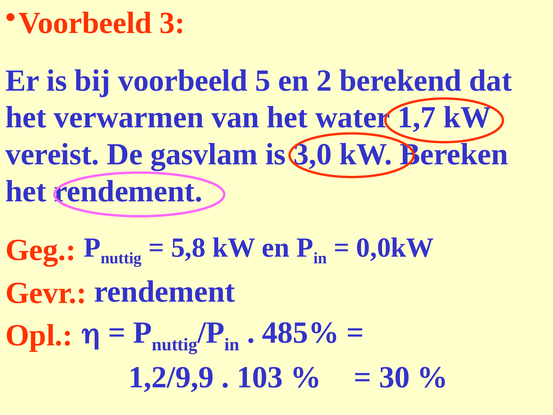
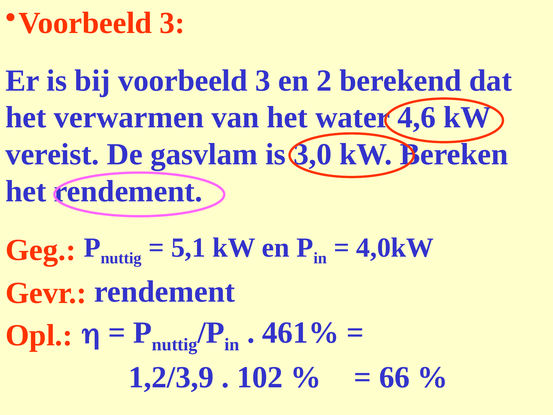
bij voorbeeld 5: 5 -> 3
1,7: 1,7 -> 4,6
5,8: 5,8 -> 5,1
0,0kW: 0,0kW -> 4,0kW
485%: 485% -> 461%
1,2/9,9: 1,2/9,9 -> 1,2/3,9
103: 103 -> 102
30: 30 -> 66
